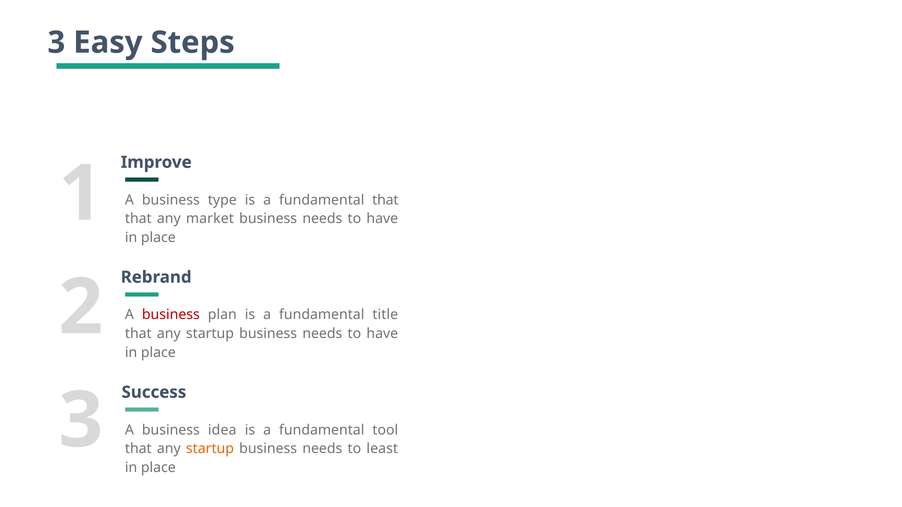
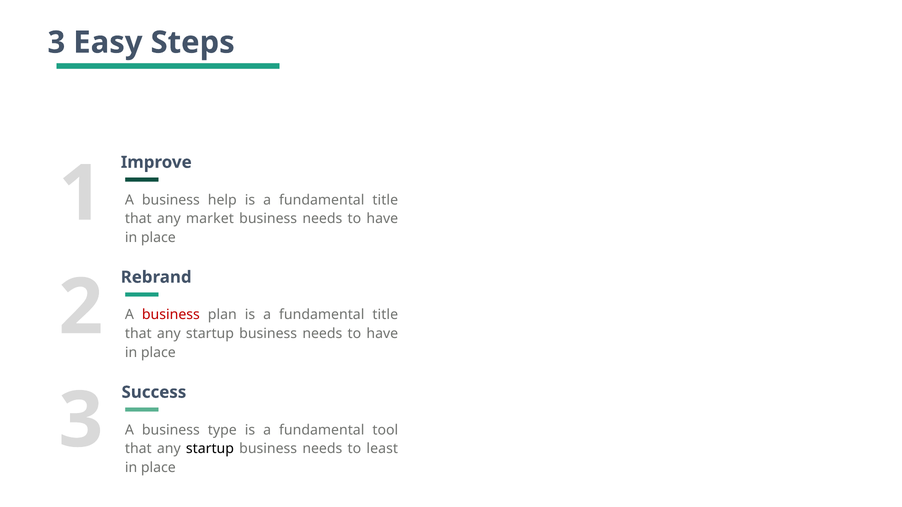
type: type -> help
that at (385, 200): that -> title
idea: idea -> type
startup at (210, 449) colour: orange -> black
